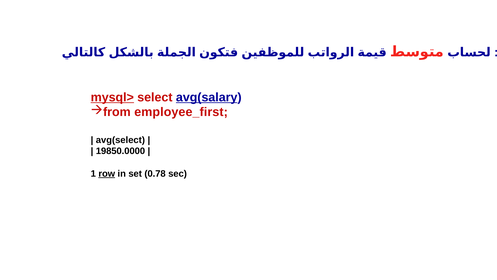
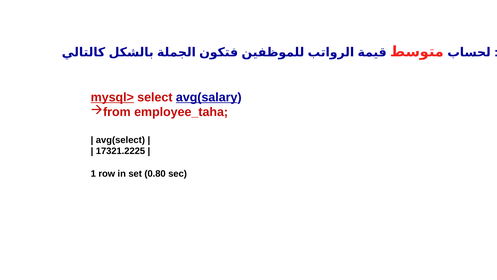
employee_first: employee_first -> employee_taha
19850.0000: 19850.0000 -> 17321.2225
row underline: present -> none
0.78: 0.78 -> 0.80
